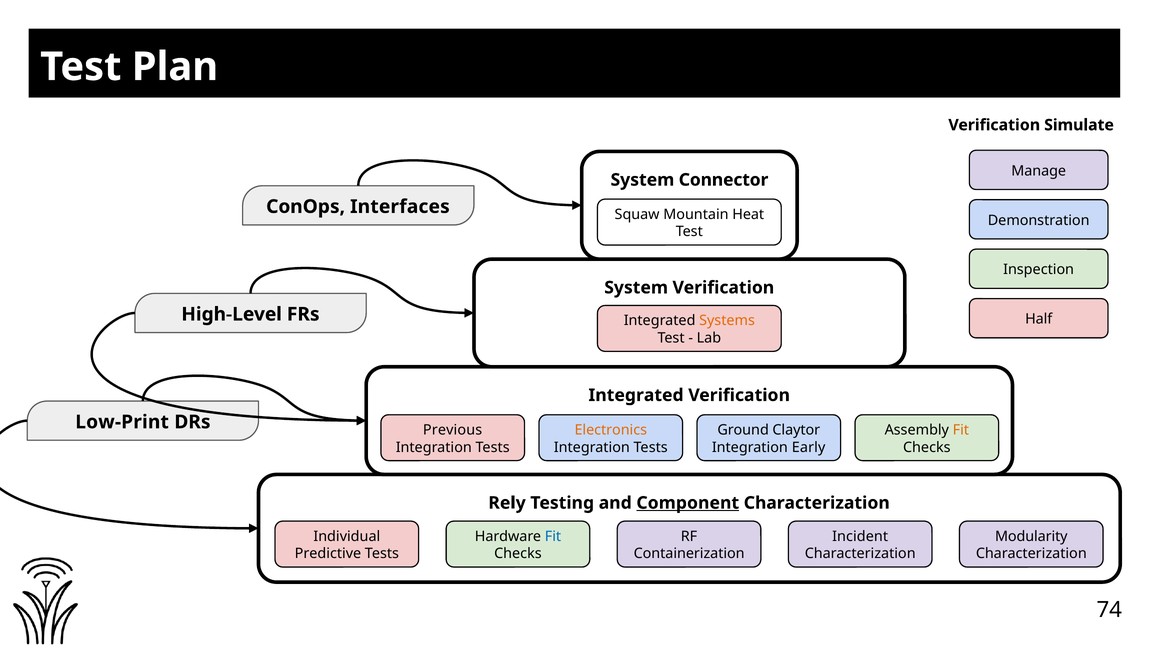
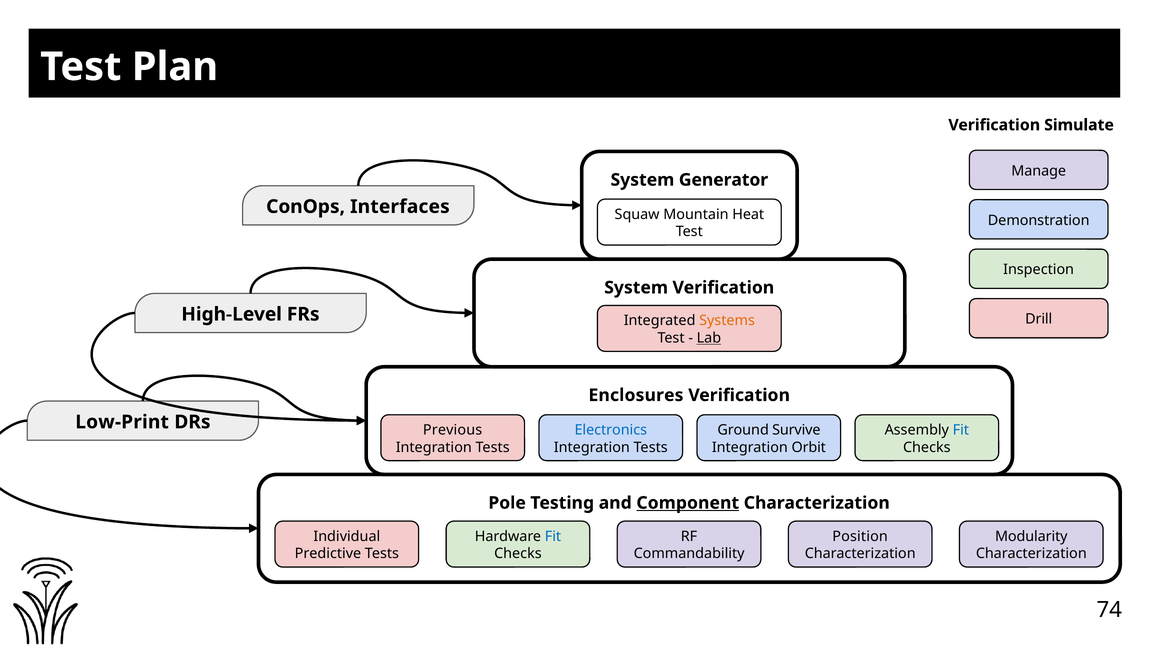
Connector: Connector -> Generator
Half: Half -> Drill
Lab underline: none -> present
Integrated at (636, 395): Integrated -> Enclosures
Electronics colour: orange -> blue
Claytor: Claytor -> Survive
Fit at (961, 430) colour: orange -> blue
Early: Early -> Orbit
Rely: Rely -> Pole
Incident: Incident -> Position
Containerization: Containerization -> Commandability
